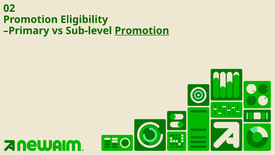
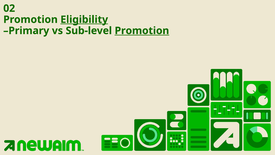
Eligibility underline: none -> present
